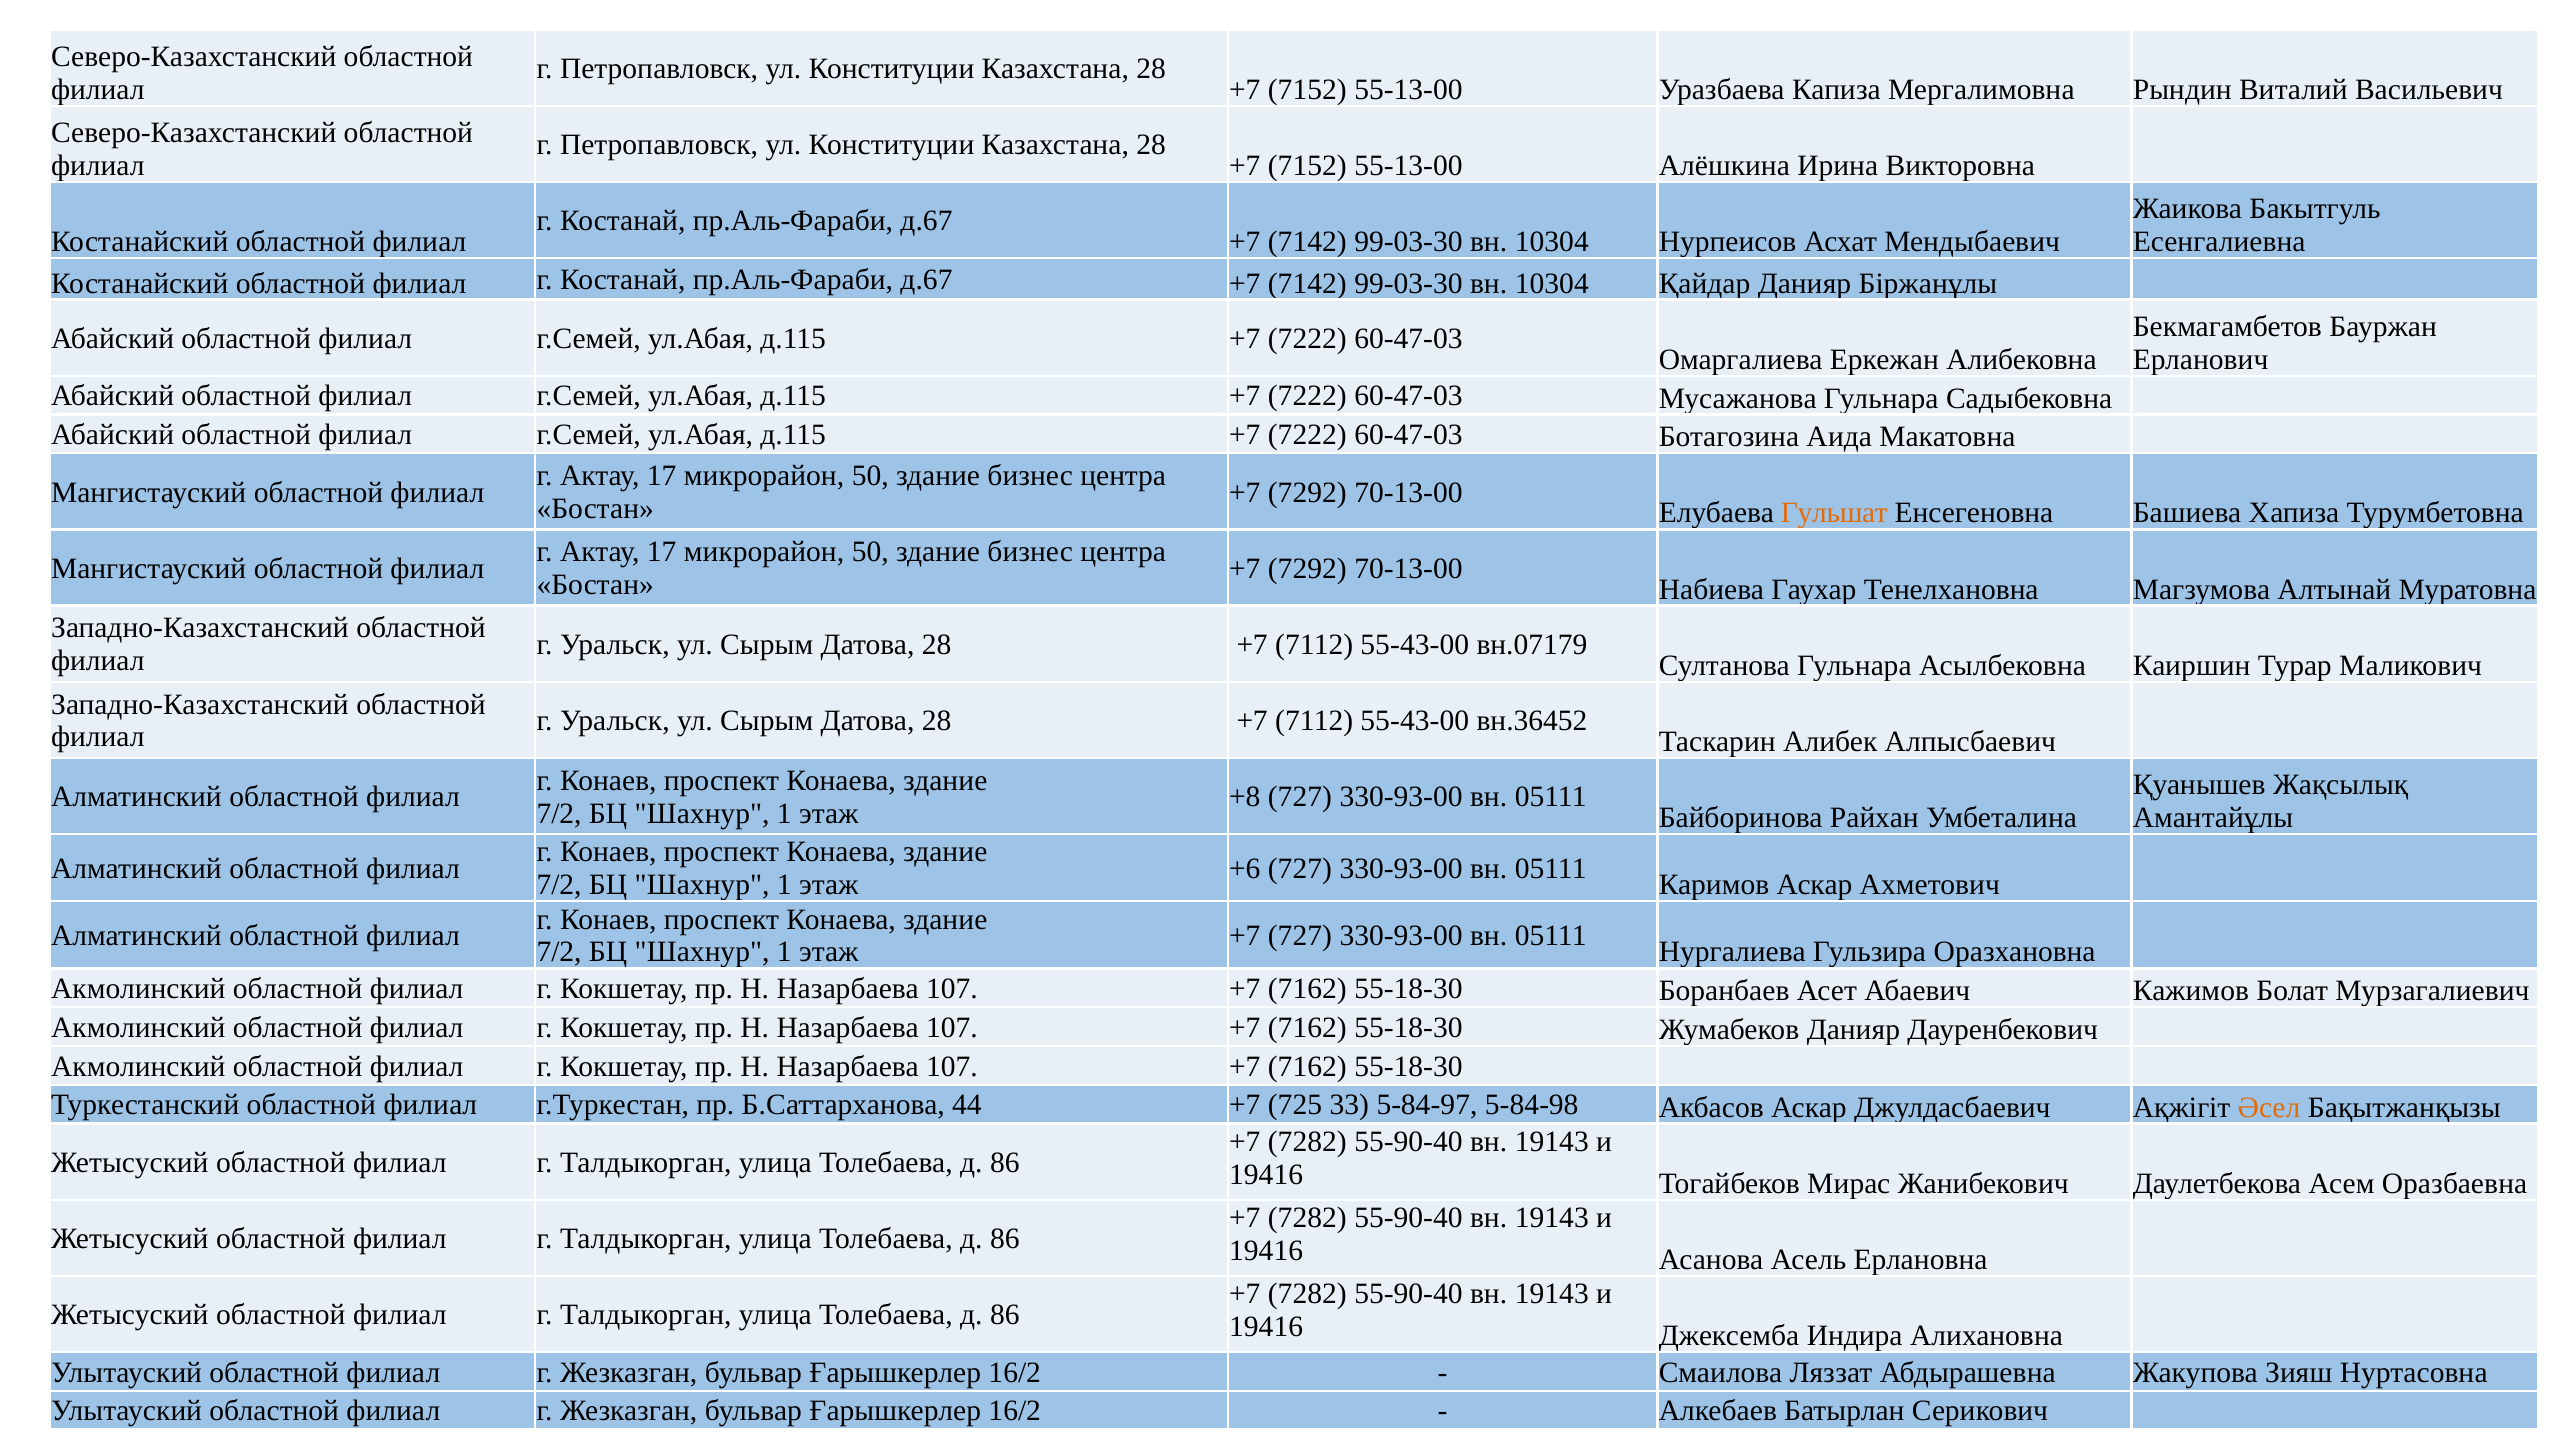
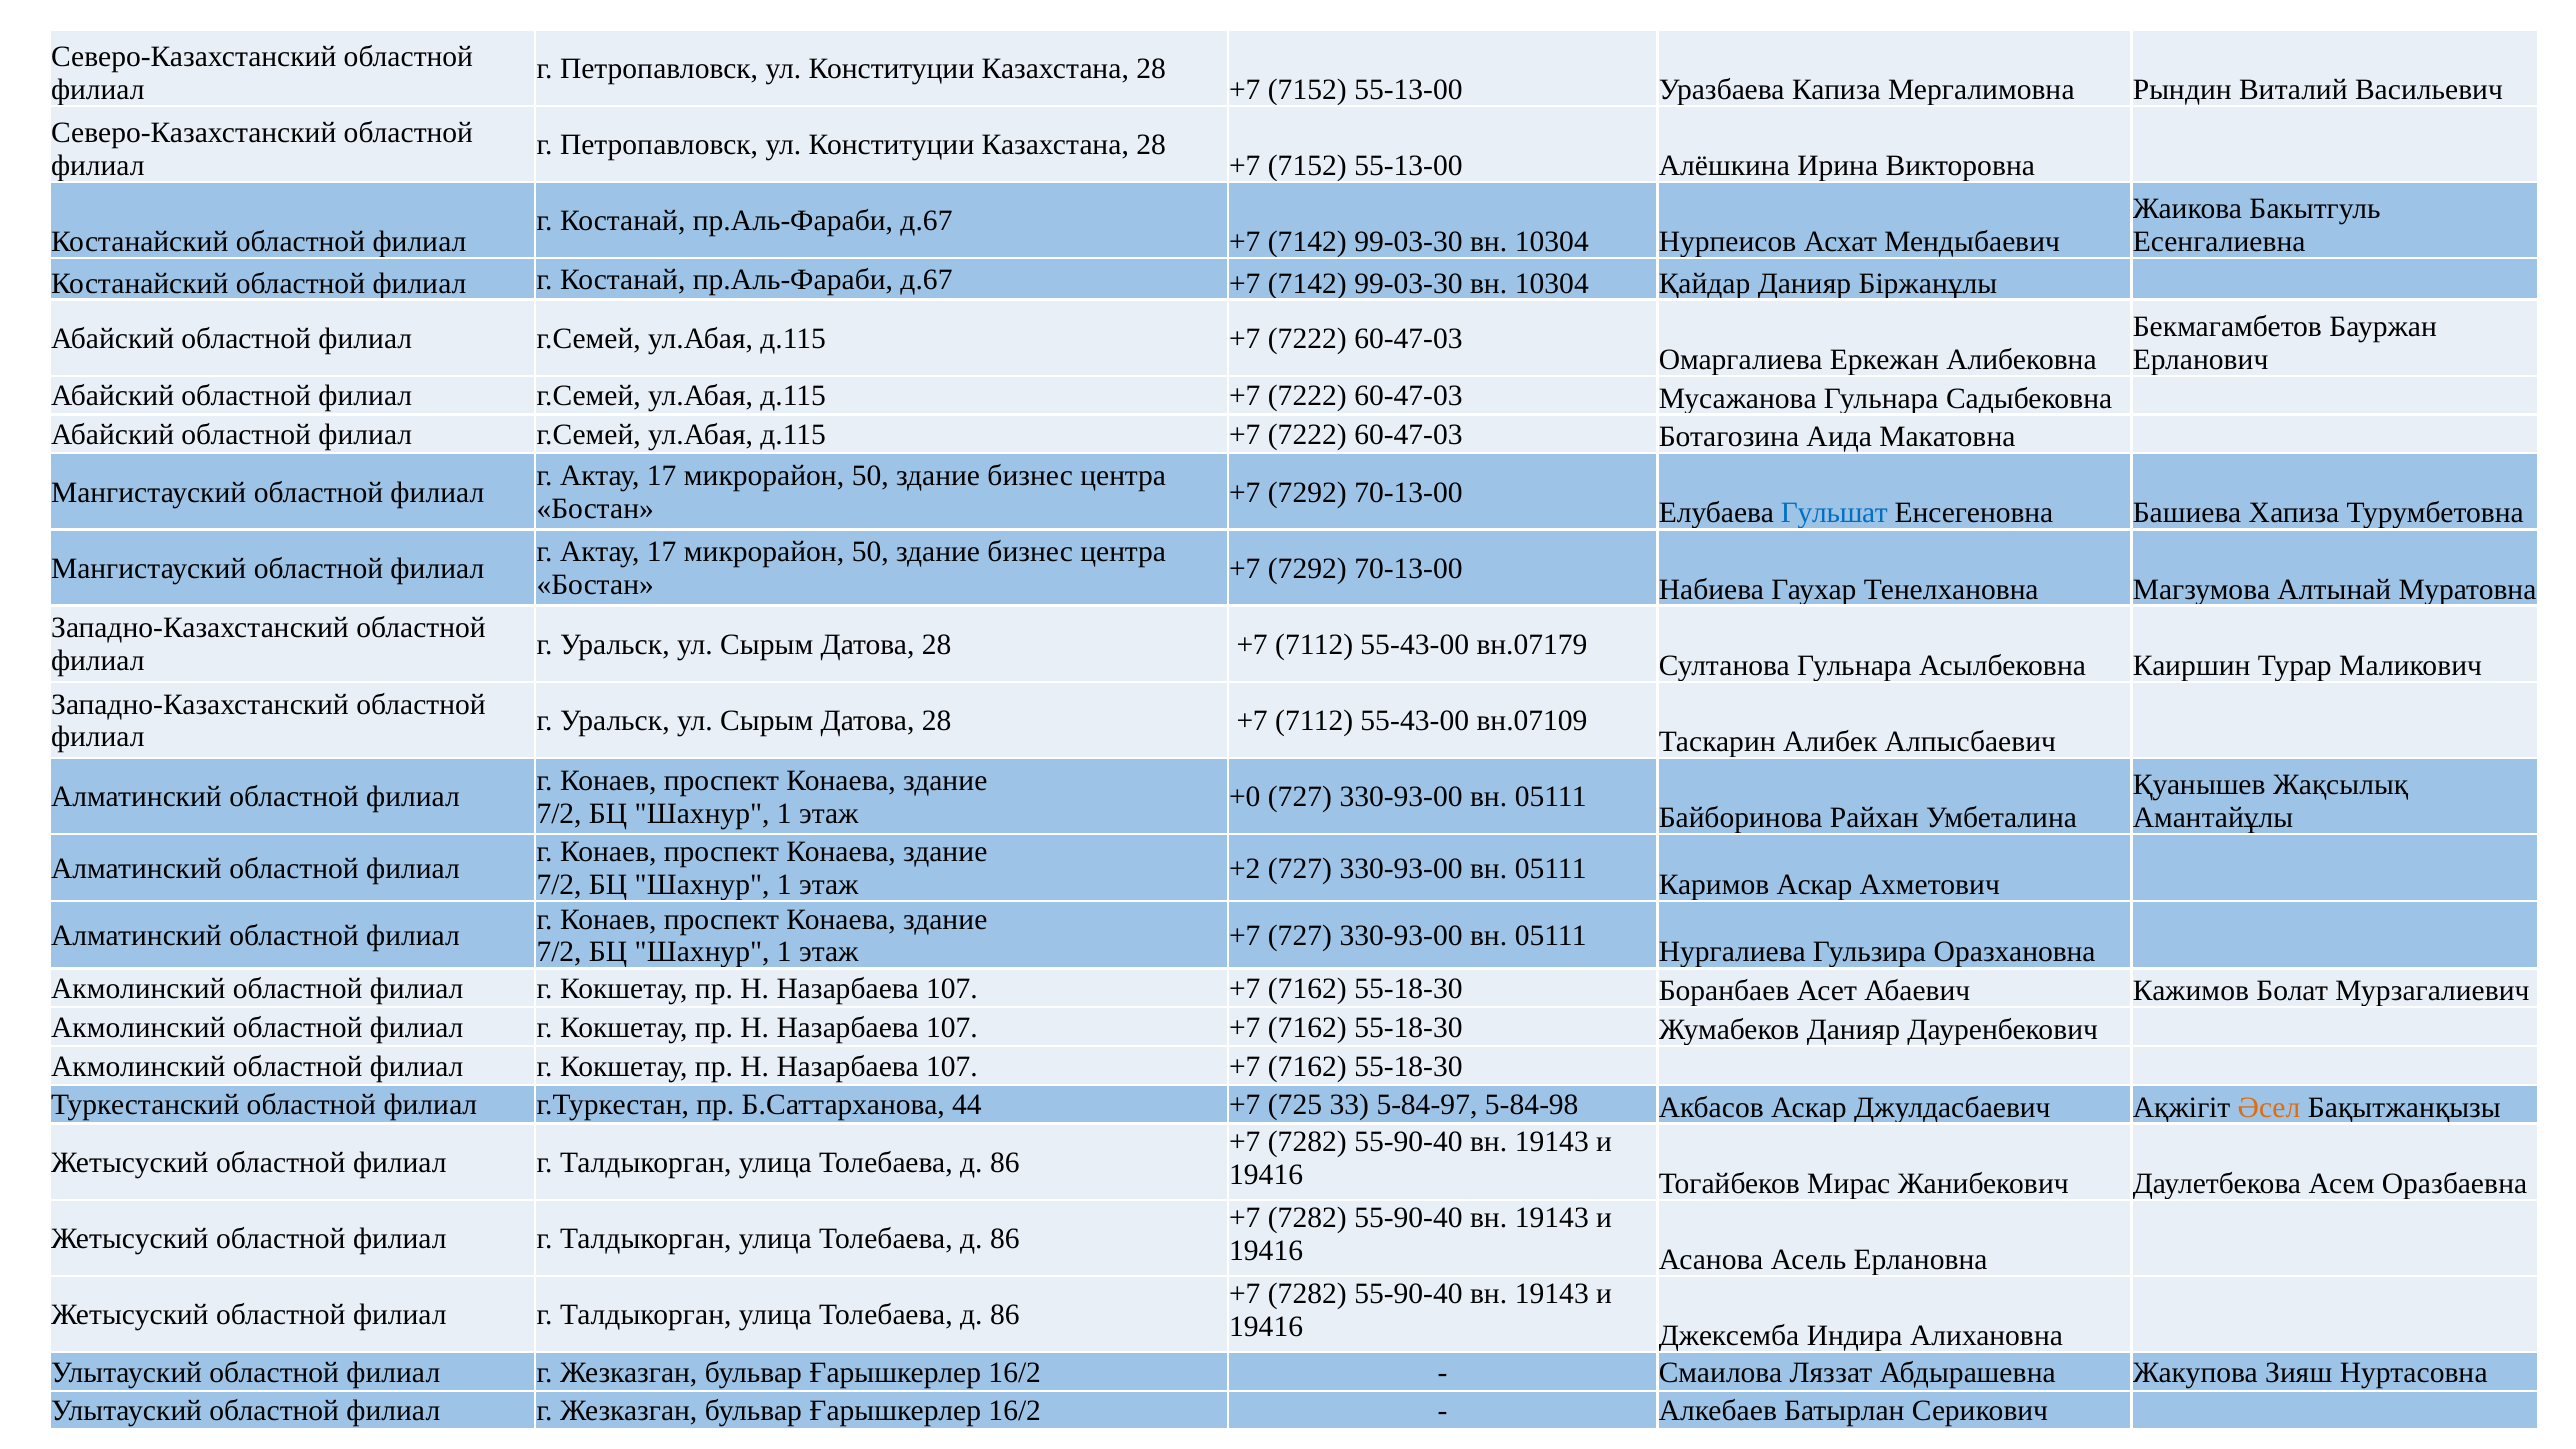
Гульшат colour: orange -> blue
вн.36452: вн.36452 -> вн.07109
+8: +8 -> +0
+6: +6 -> +2
